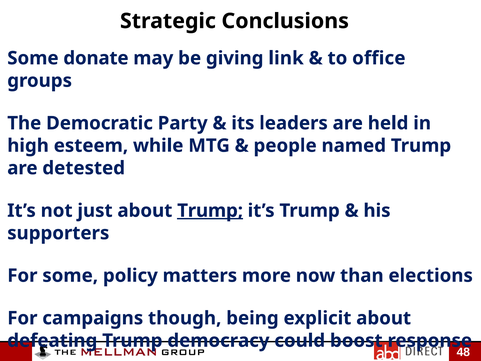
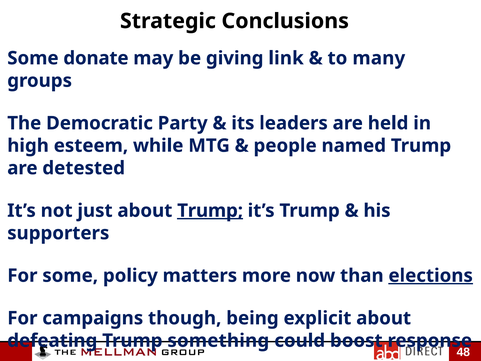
office: office -> many
elections underline: none -> present
democracy: democracy -> something
